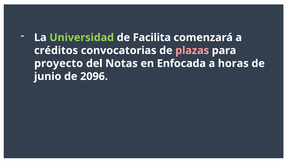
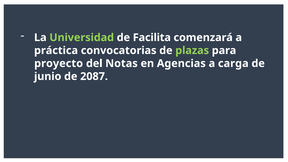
créditos: créditos -> práctica
plazas colour: pink -> light green
Enfocada: Enfocada -> Agencias
horas: horas -> carga
2096: 2096 -> 2087
